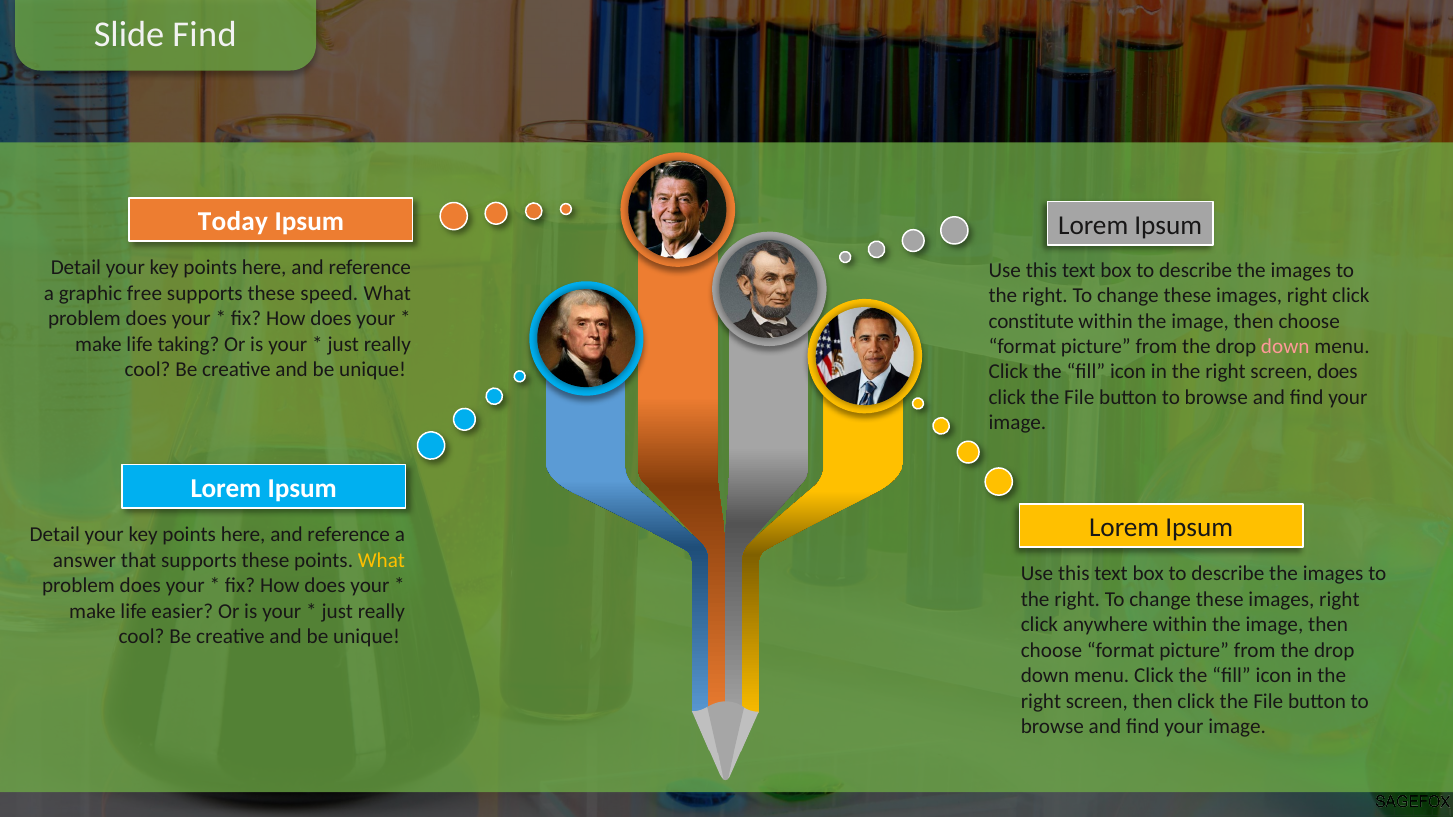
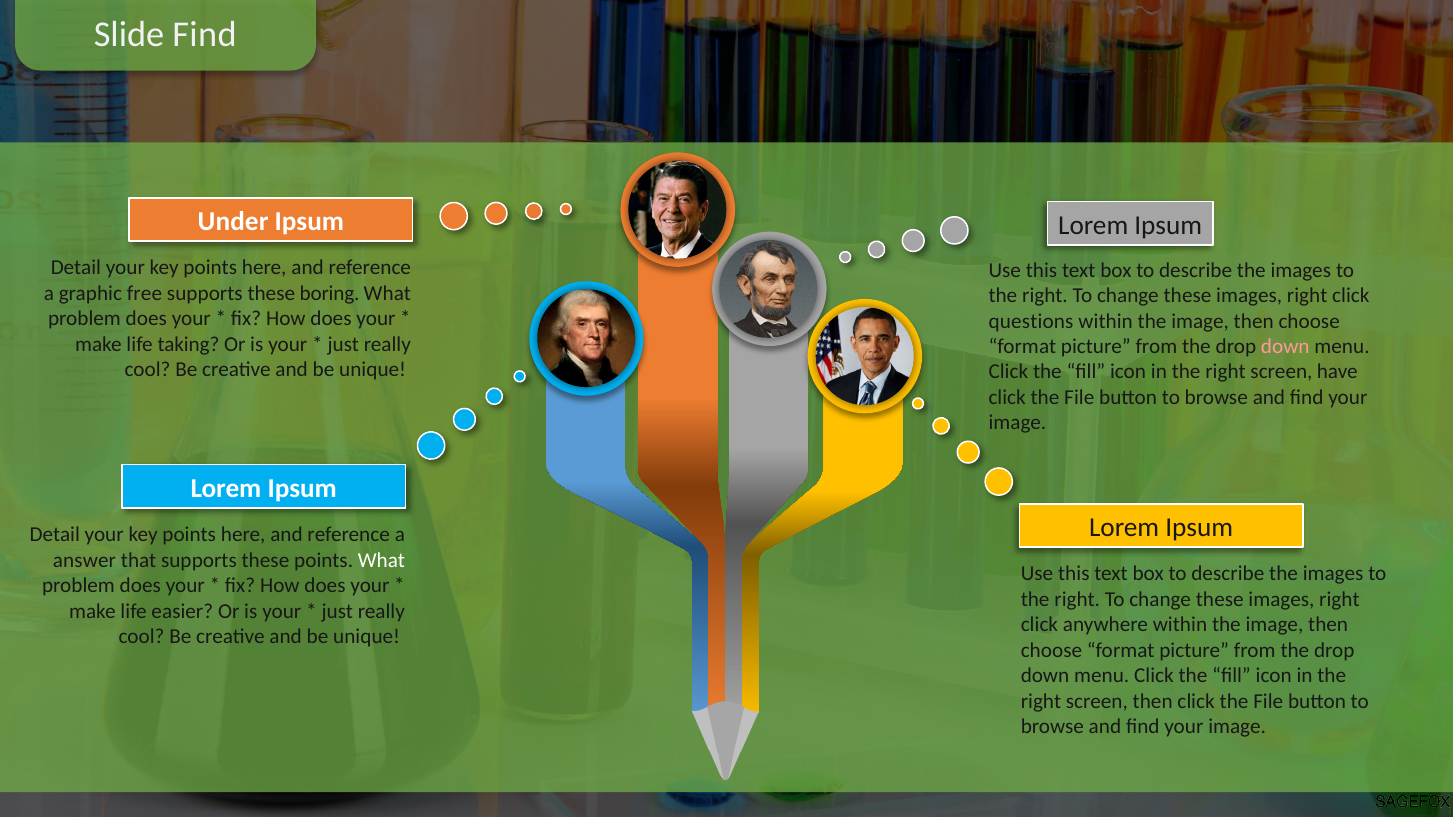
Today: Today -> Under
speed: speed -> boring
constitute: constitute -> questions
screen does: does -> have
What at (381, 560) colour: yellow -> white
